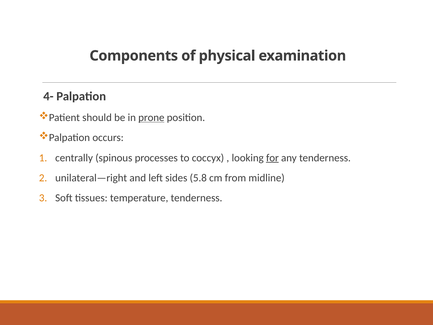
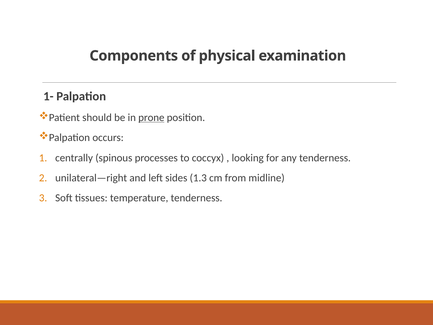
4-: 4- -> 1-
for underline: present -> none
5.8: 5.8 -> 1.3
